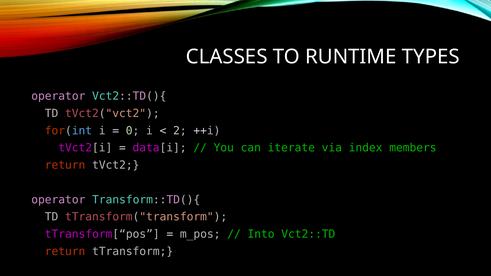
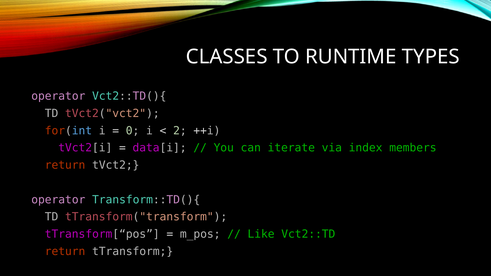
Into: Into -> Like
